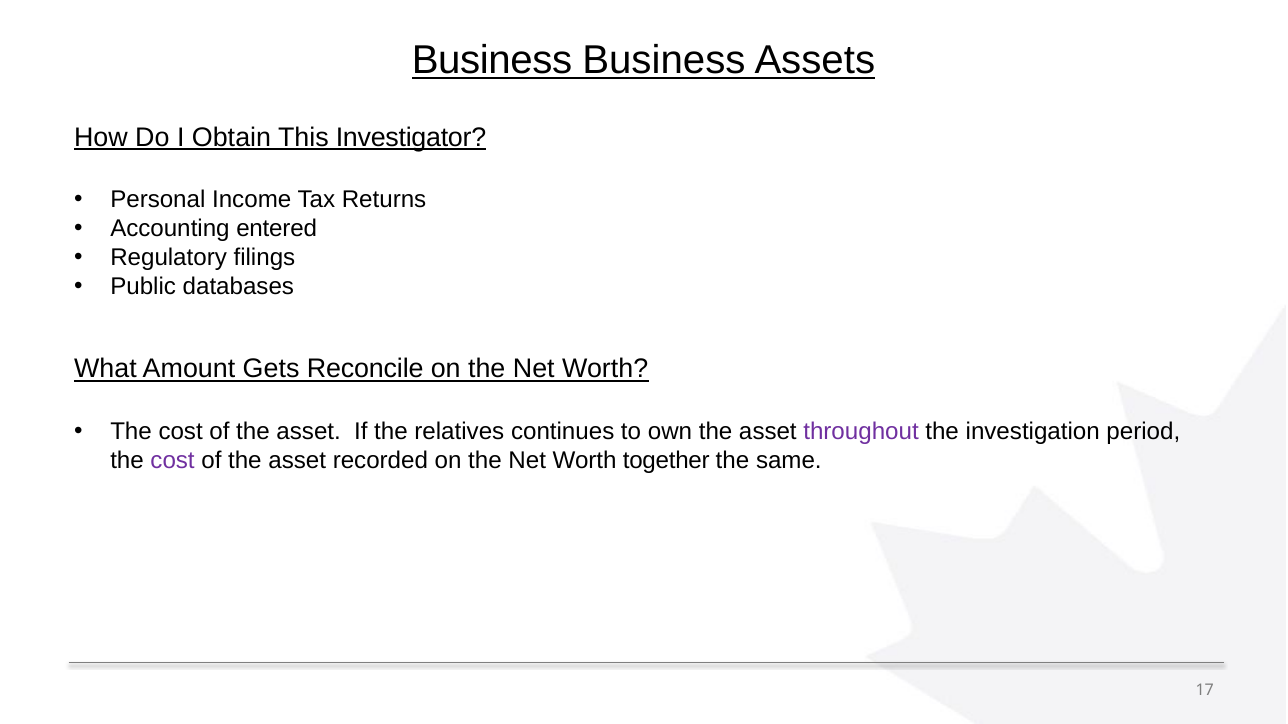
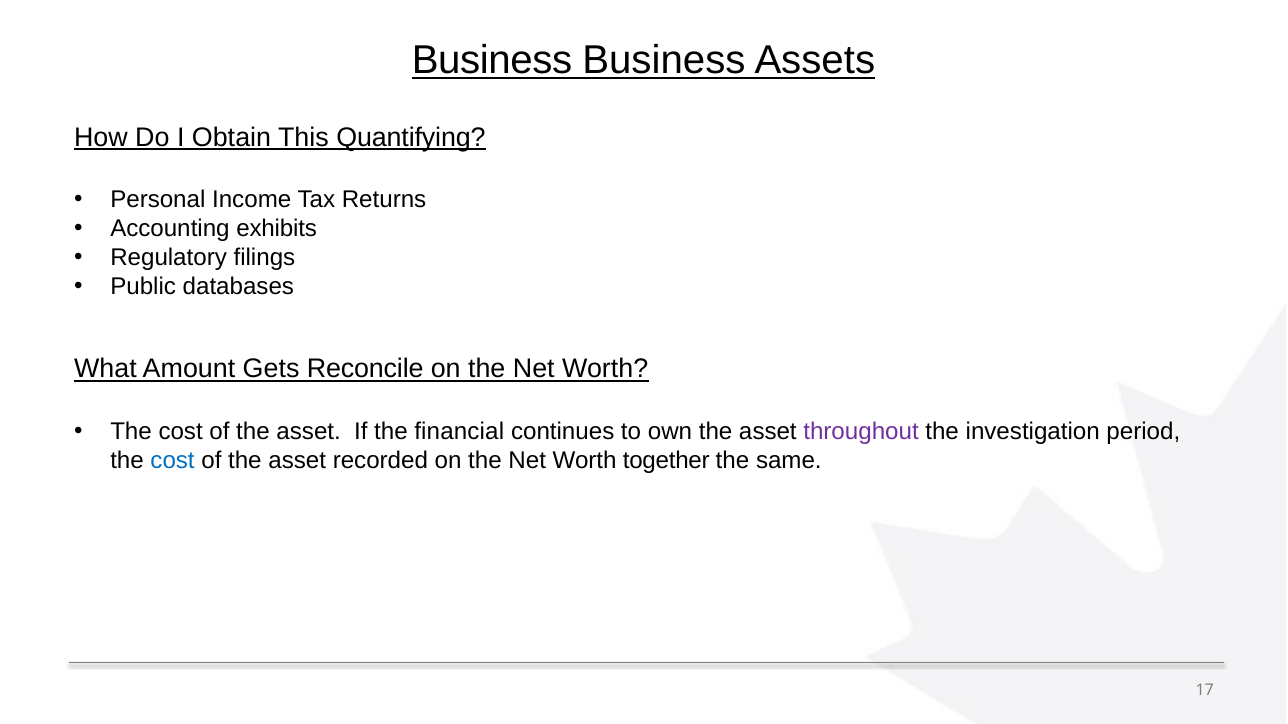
Investigator: Investigator -> Quantifying
entered: entered -> exhibits
relatives: relatives -> financial
cost at (173, 461) colour: purple -> blue
